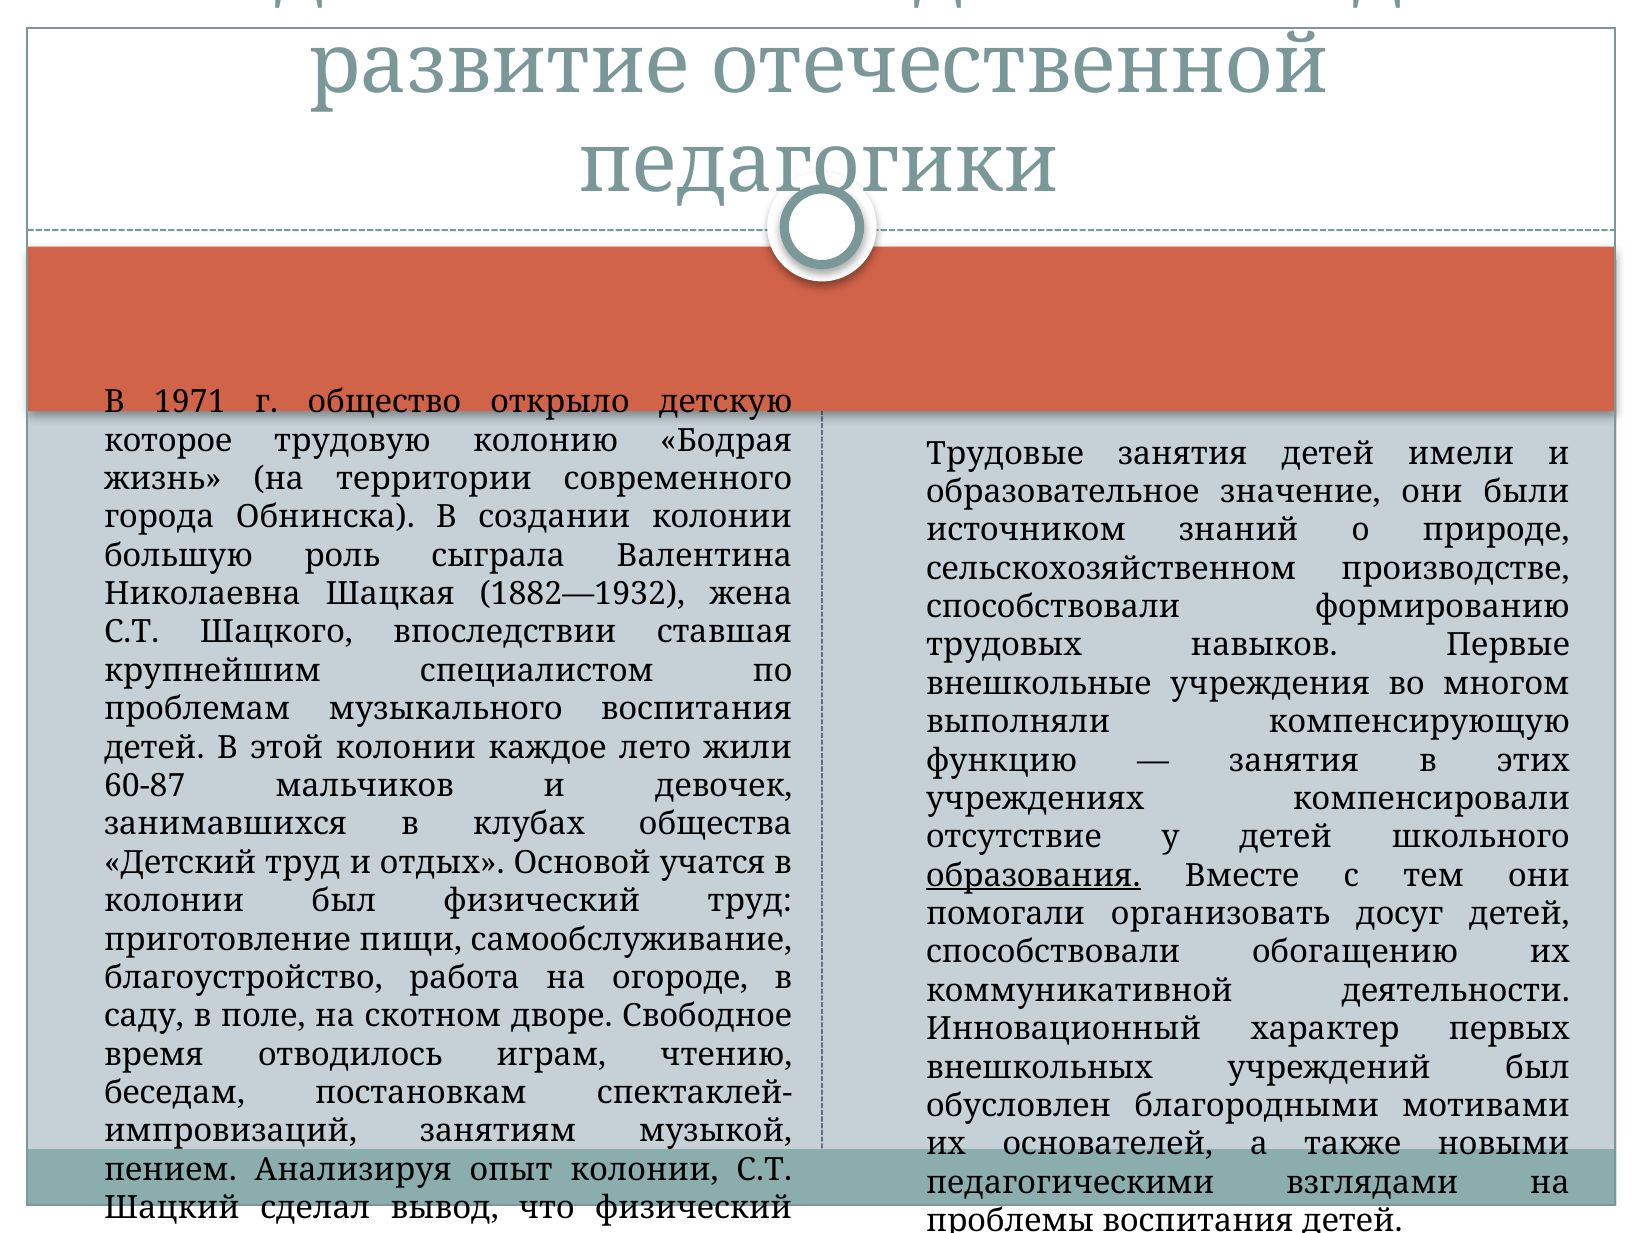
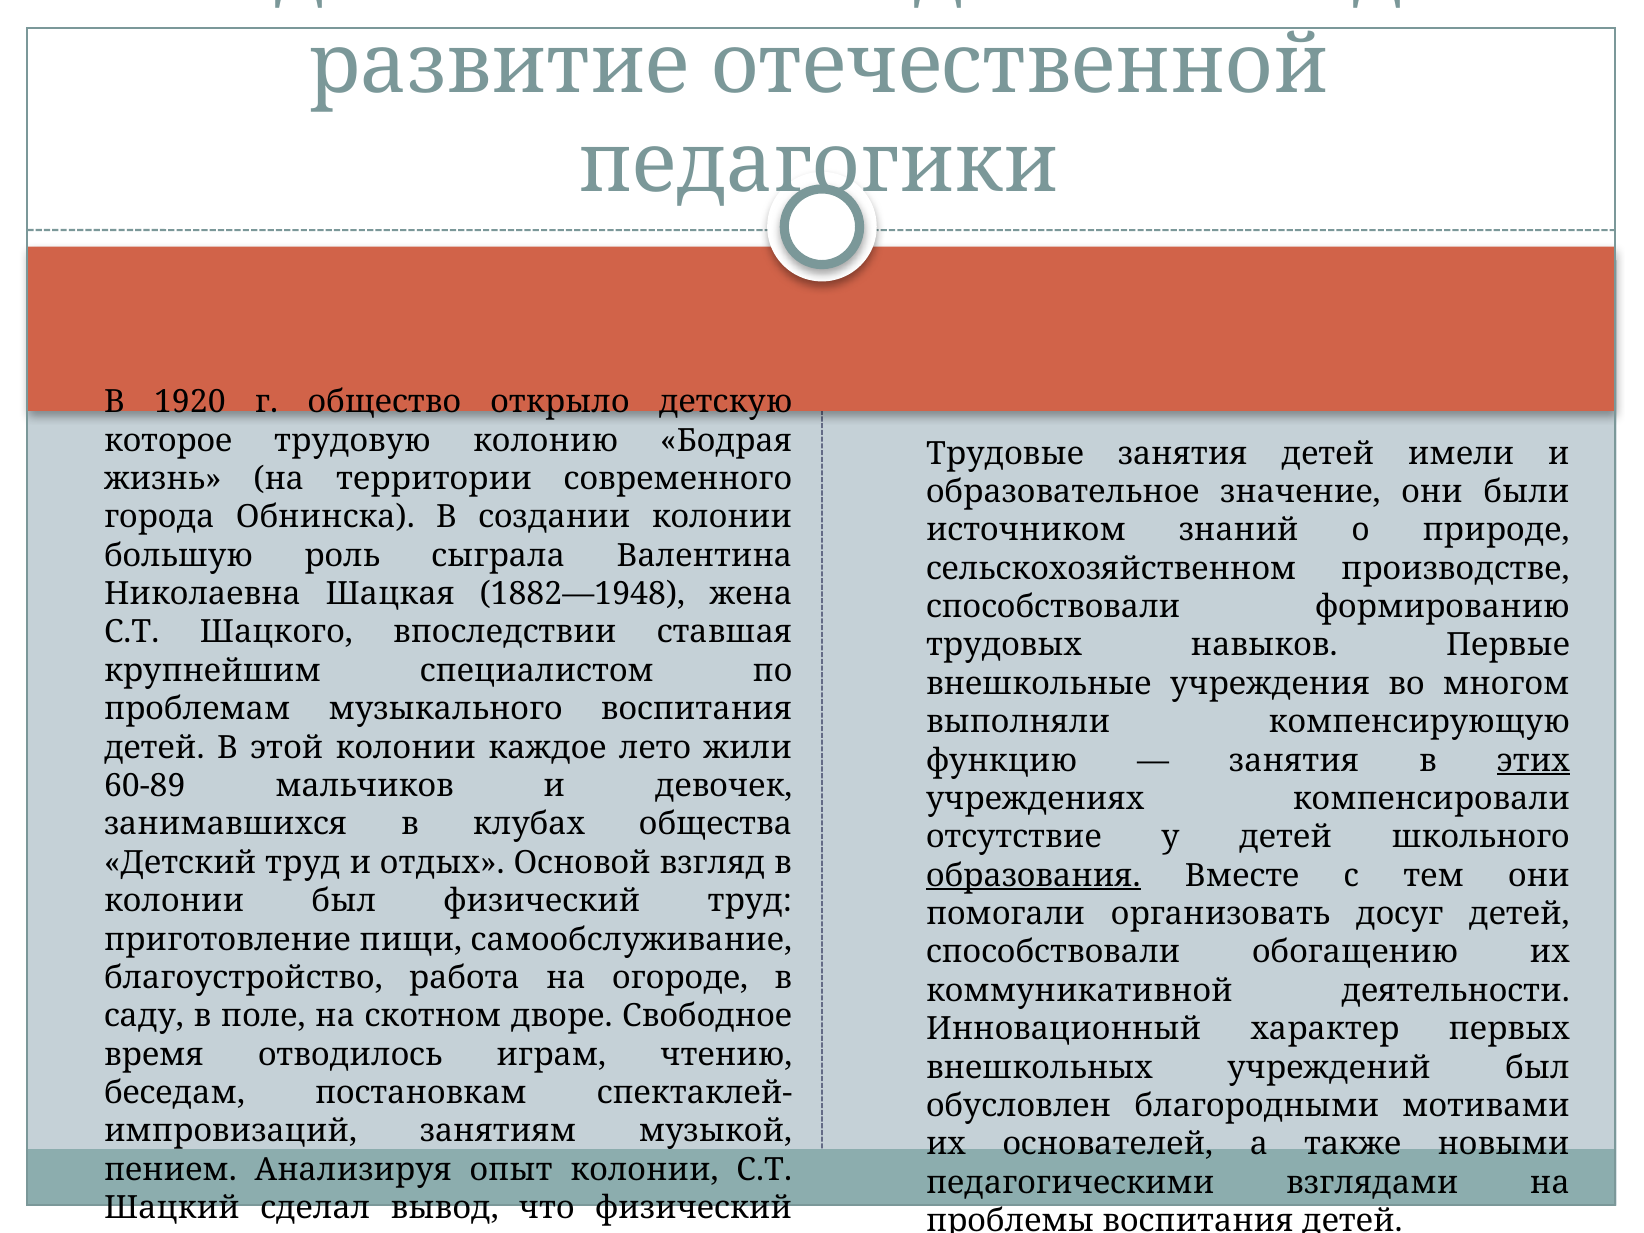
1971: 1971 -> 1920
1882—1932: 1882—1932 -> 1882—1948
этих underline: none -> present
60-87: 60-87 -> 60-89
учатся: учатся -> взгляд
